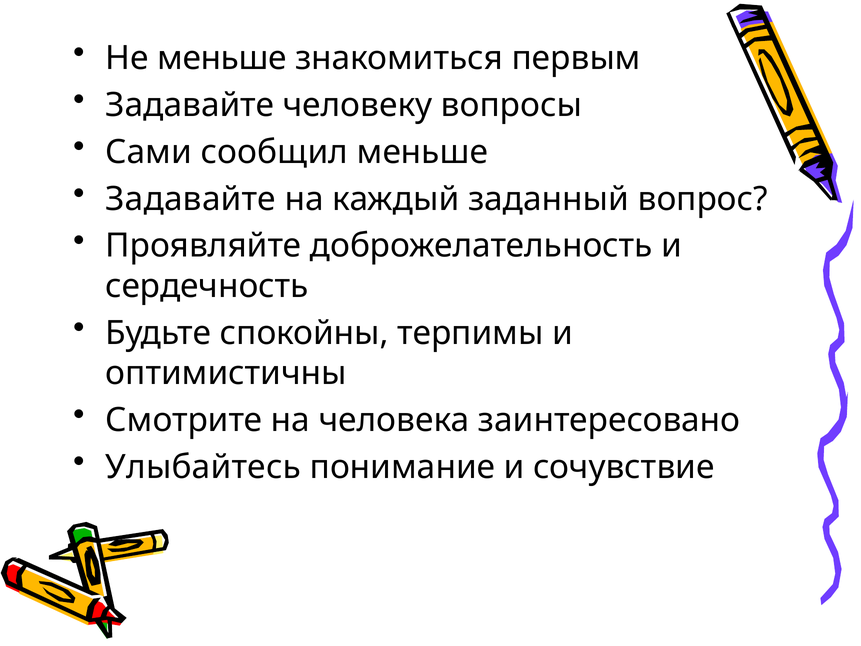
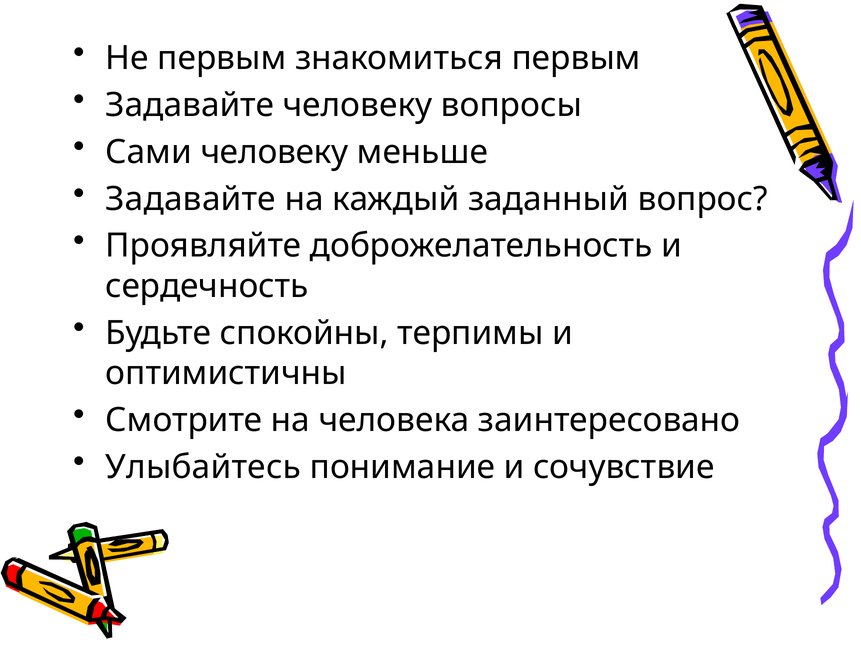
Не меньше: меньше -> первым
Сами сообщил: сообщил -> человеку
